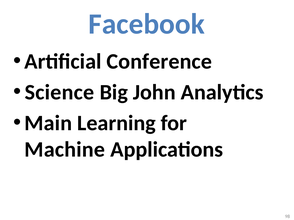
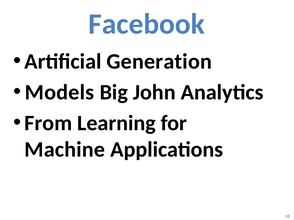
Conference: Conference -> Generation
Science: Science -> Models
Main: Main -> From
